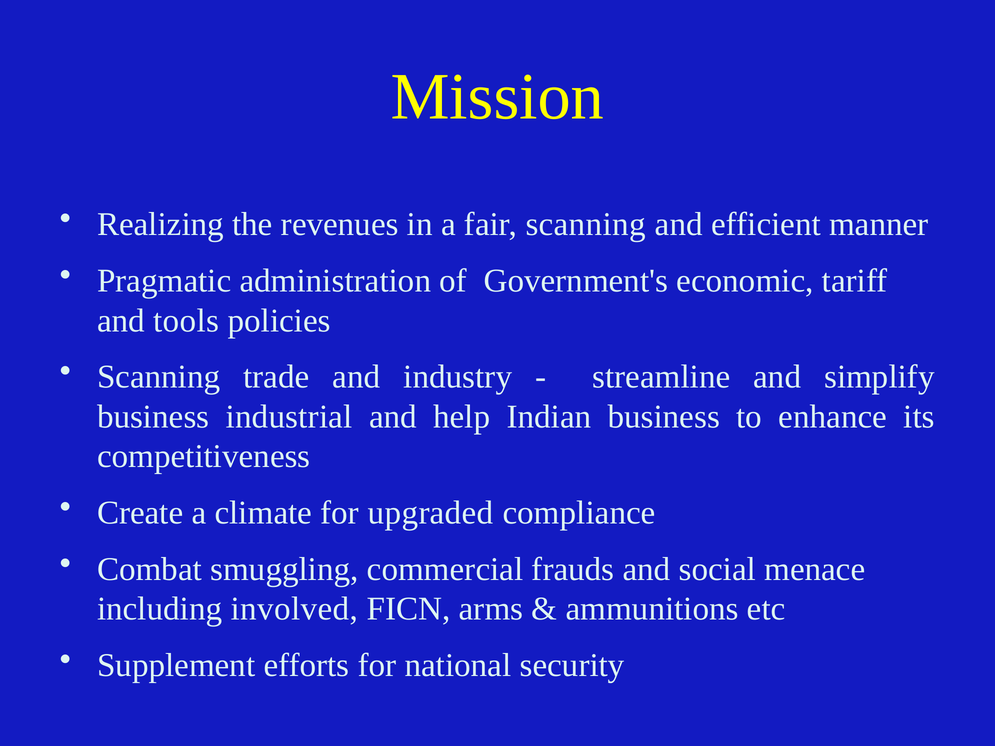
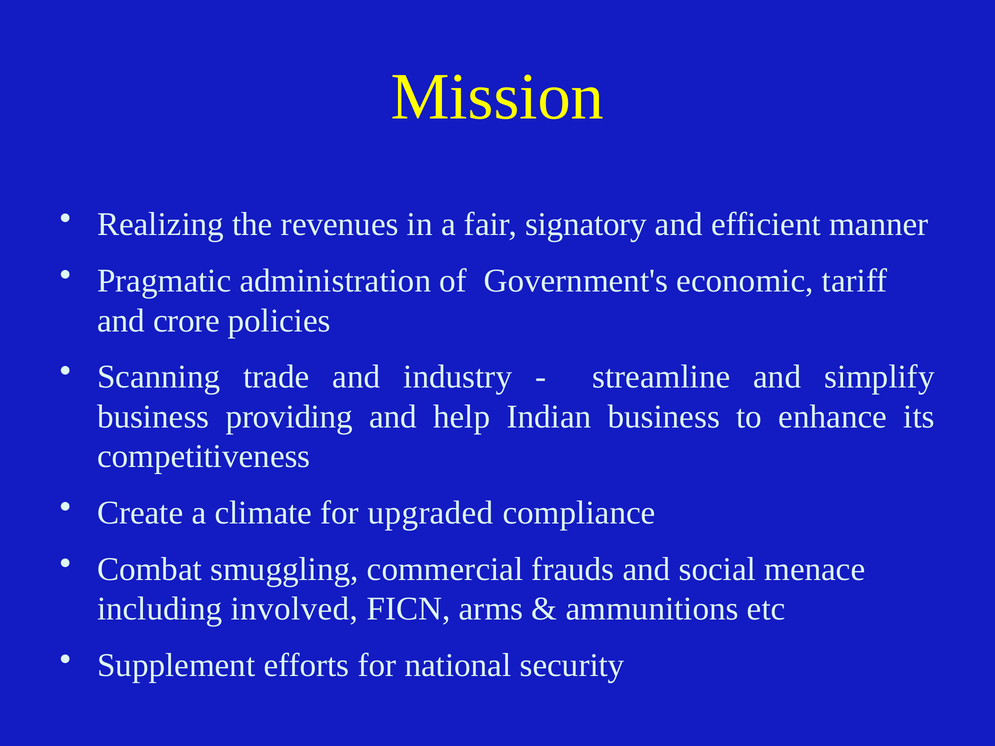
fair scanning: scanning -> signatory
tools: tools -> crore
industrial: industrial -> providing
